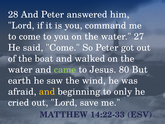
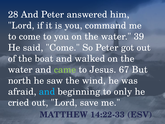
27: 27 -> 39
80: 80 -> 67
earth: earth -> north
and at (47, 91) colour: yellow -> light blue
